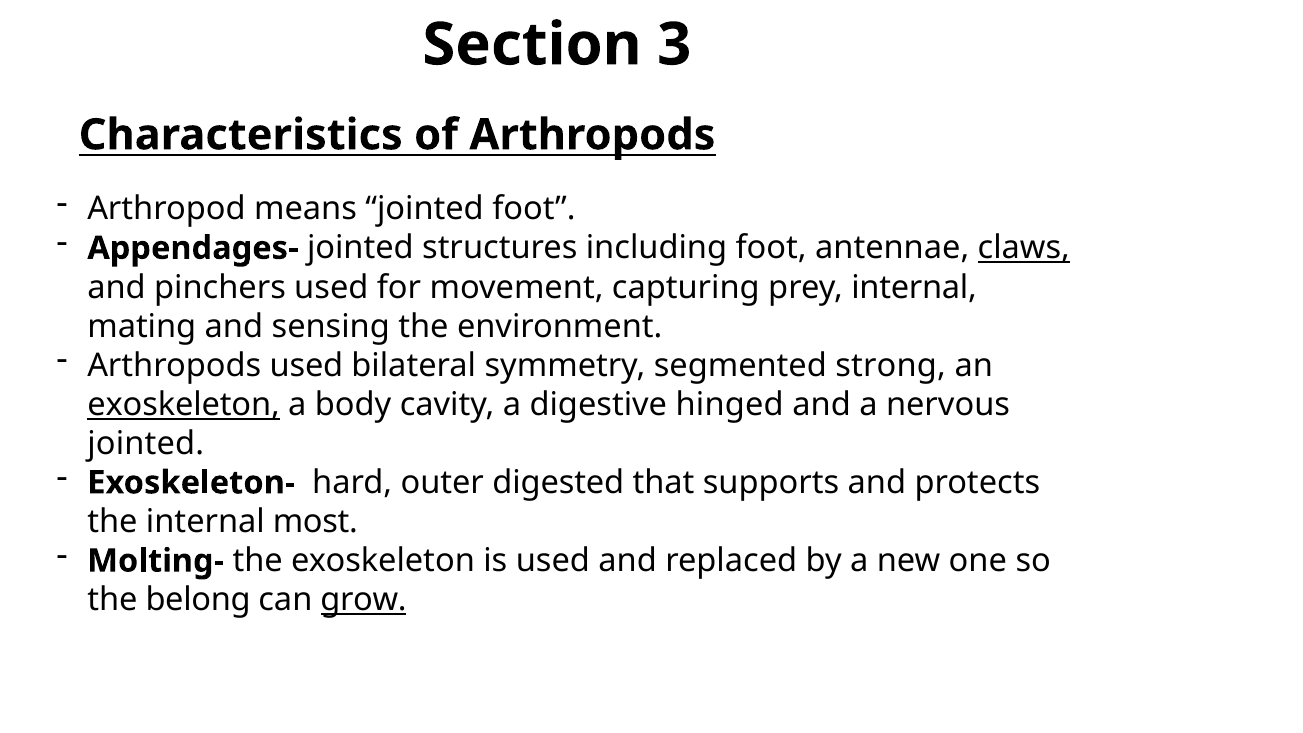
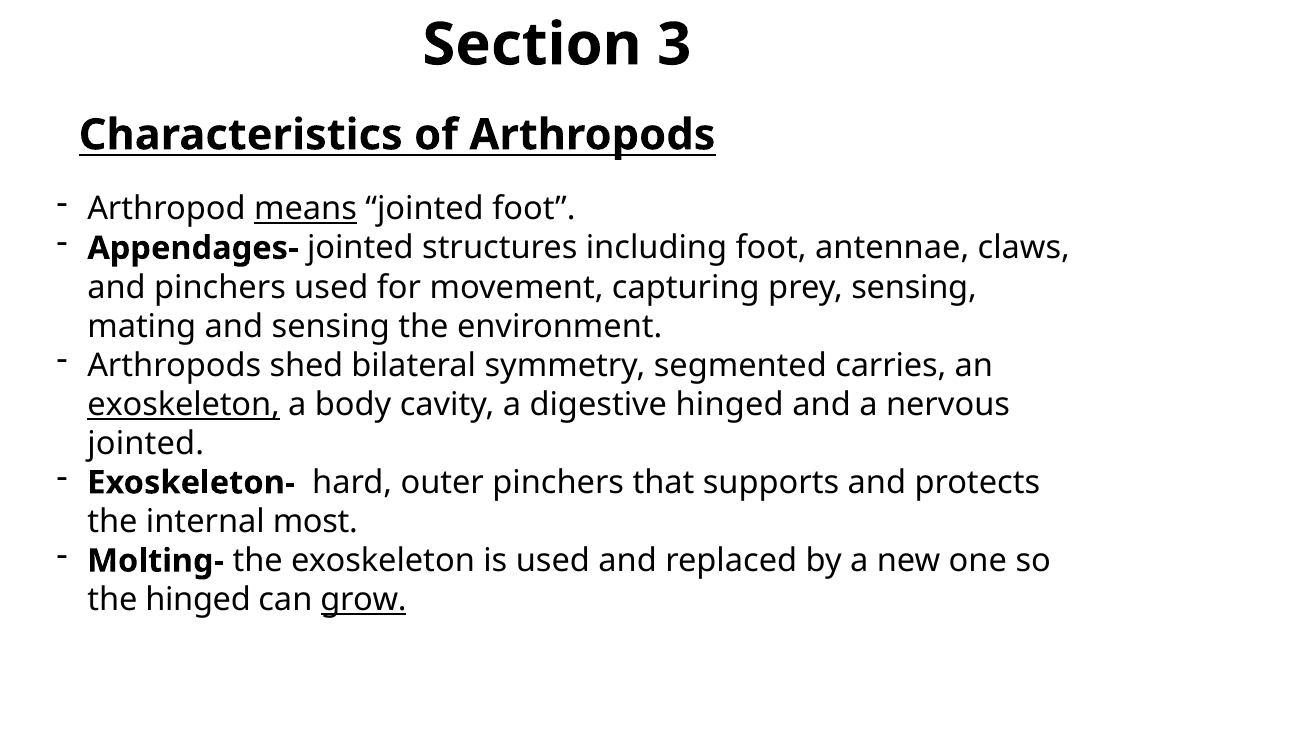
means underline: none -> present
claws underline: present -> none
prey internal: internal -> sensing
Arthropods used: used -> shed
strong: strong -> carries
outer digested: digested -> pinchers
the belong: belong -> hinged
